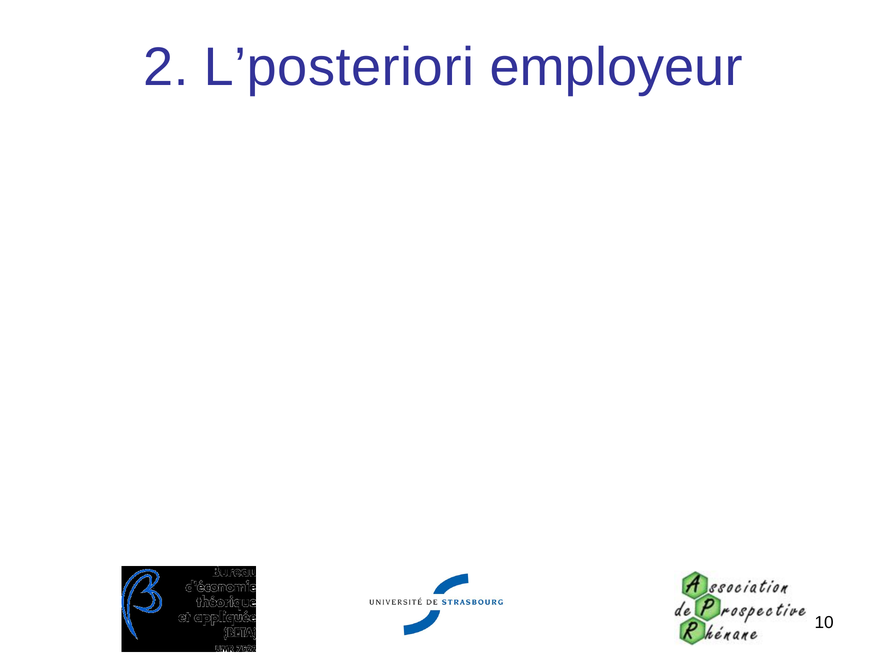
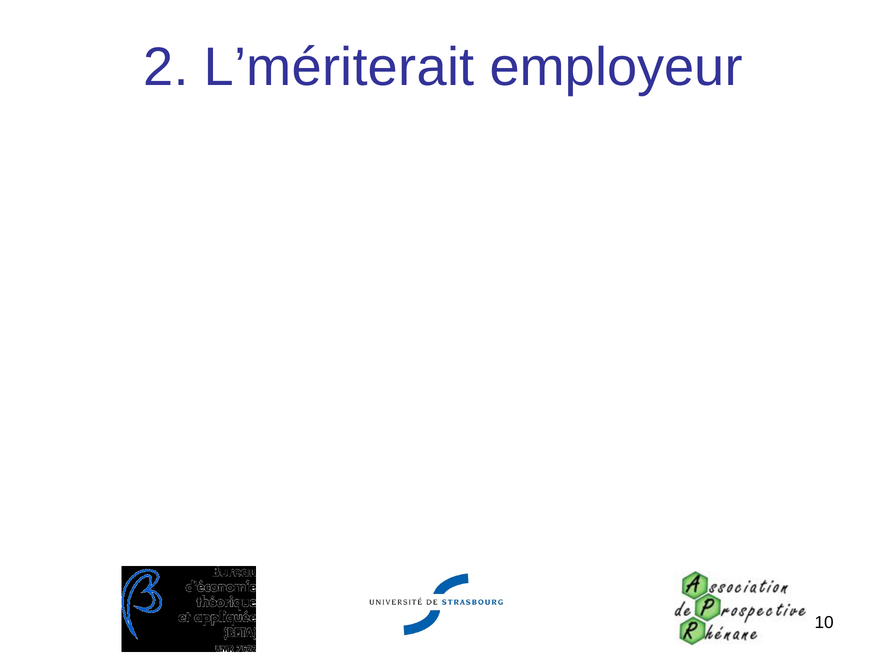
L’posteriori: L’posteriori -> L’mériterait
